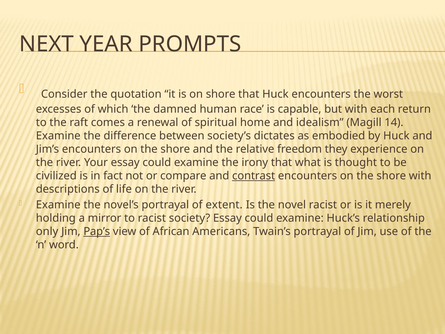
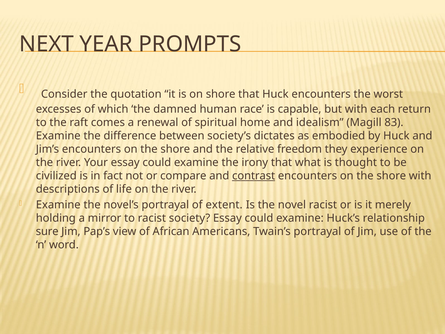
14: 14 -> 83
only: only -> sure
Pap’s underline: present -> none
